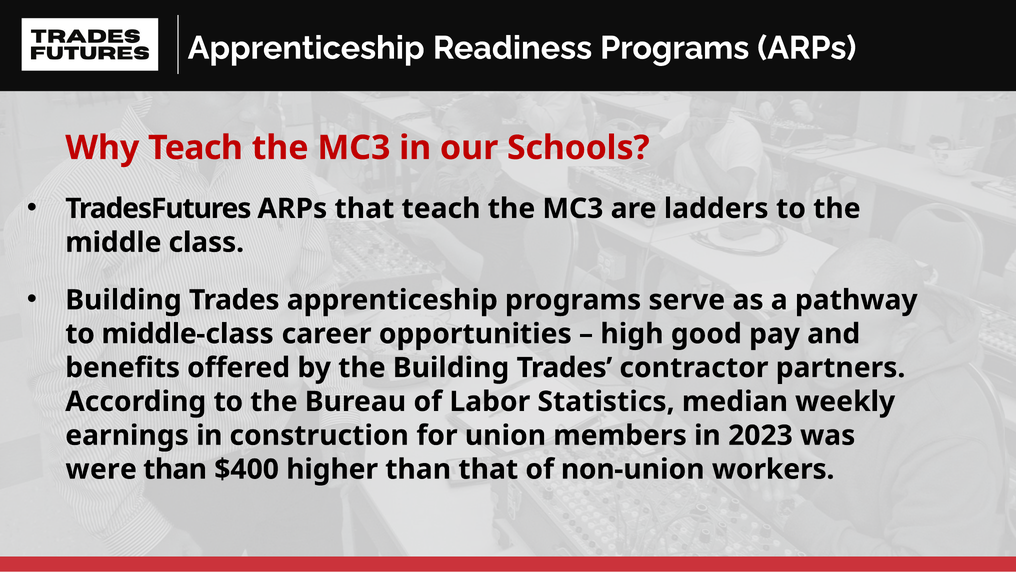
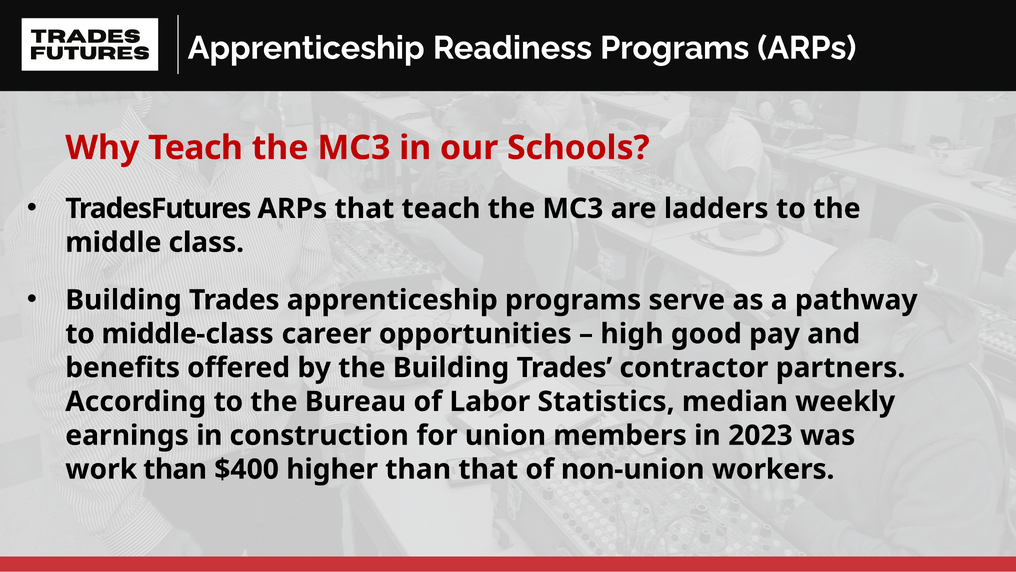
were: were -> work
